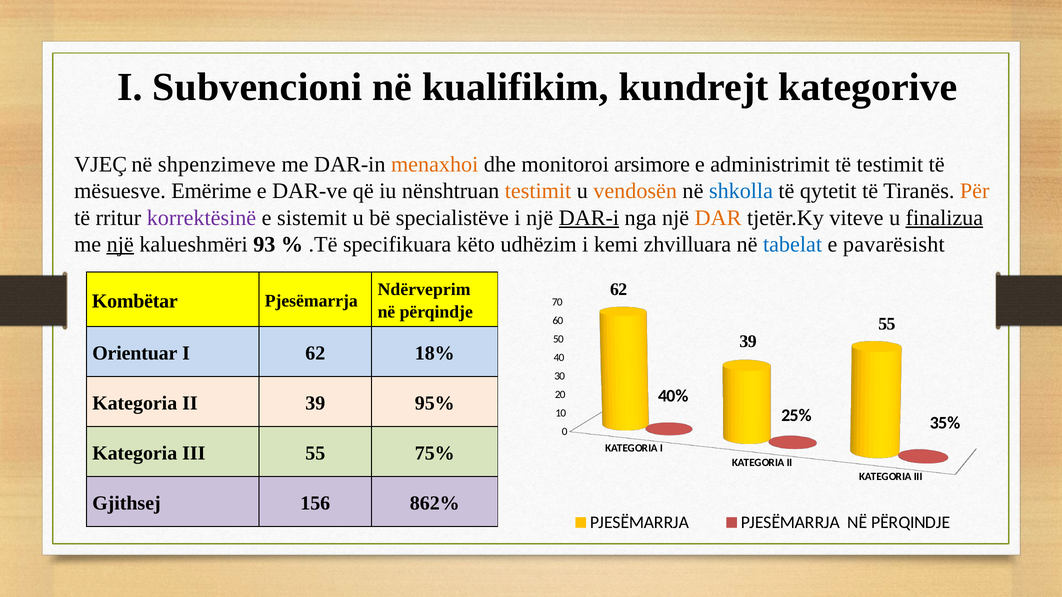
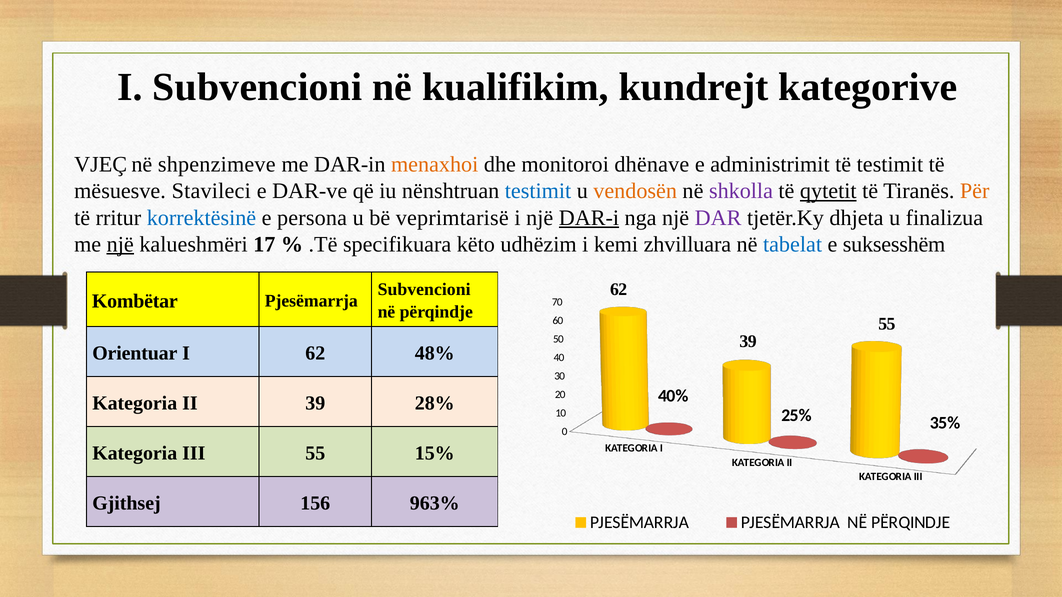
arsimore: arsimore -> dhënave
Emërime: Emërime -> Stavileci
testimit at (538, 191) colour: orange -> blue
shkolla colour: blue -> purple
qytetit underline: none -> present
korrektësinë colour: purple -> blue
sistemit: sistemit -> persona
specialistëve: specialistëve -> veprimtarisë
DAR colour: orange -> purple
viteve: viteve -> dhjeta
finalizua underline: present -> none
93: 93 -> 17
pavarësisht: pavarësisht -> suksesshëm
Ndërveprim at (424, 290): Ndërveprim -> Subvencioni
18%: 18% -> 48%
95%: 95% -> 28%
75%: 75% -> 15%
862%: 862% -> 963%
